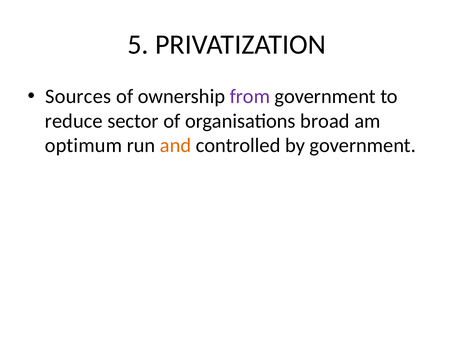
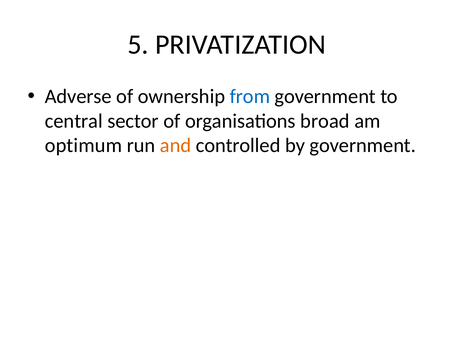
Sources: Sources -> Adverse
from colour: purple -> blue
reduce: reduce -> central
